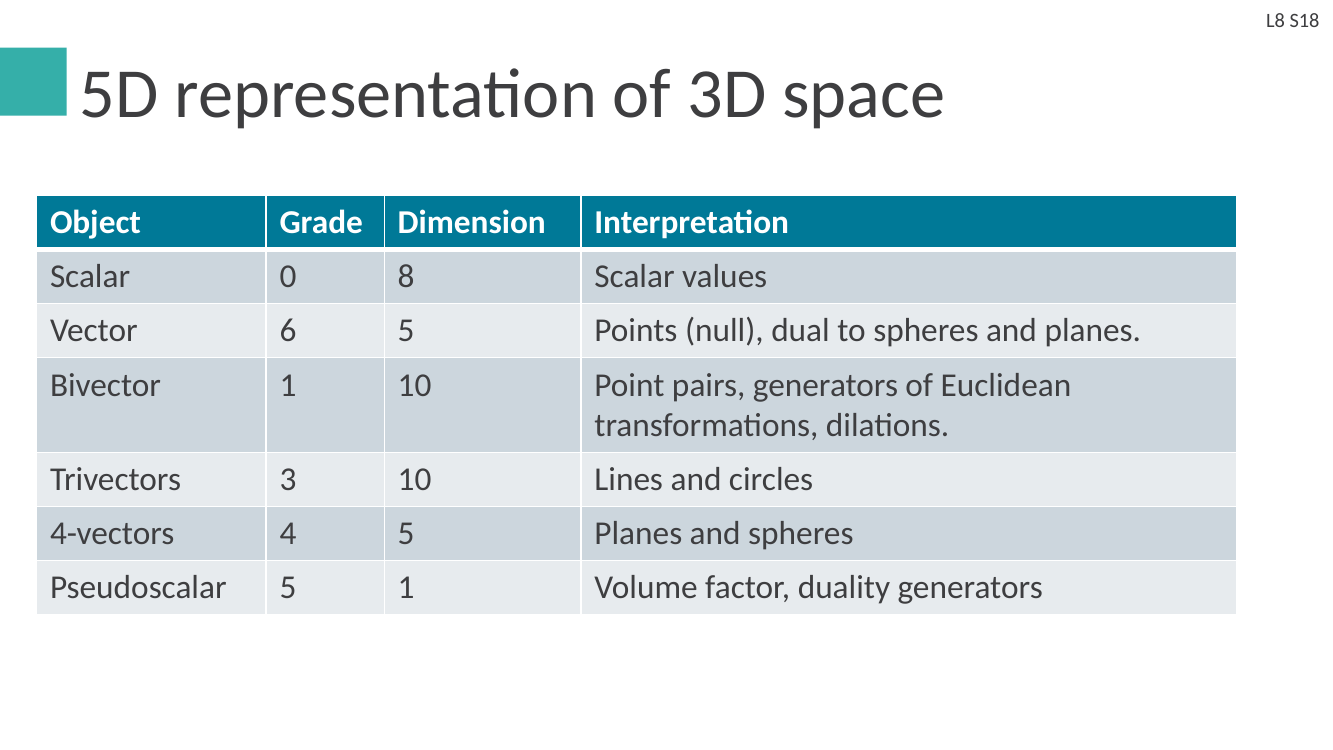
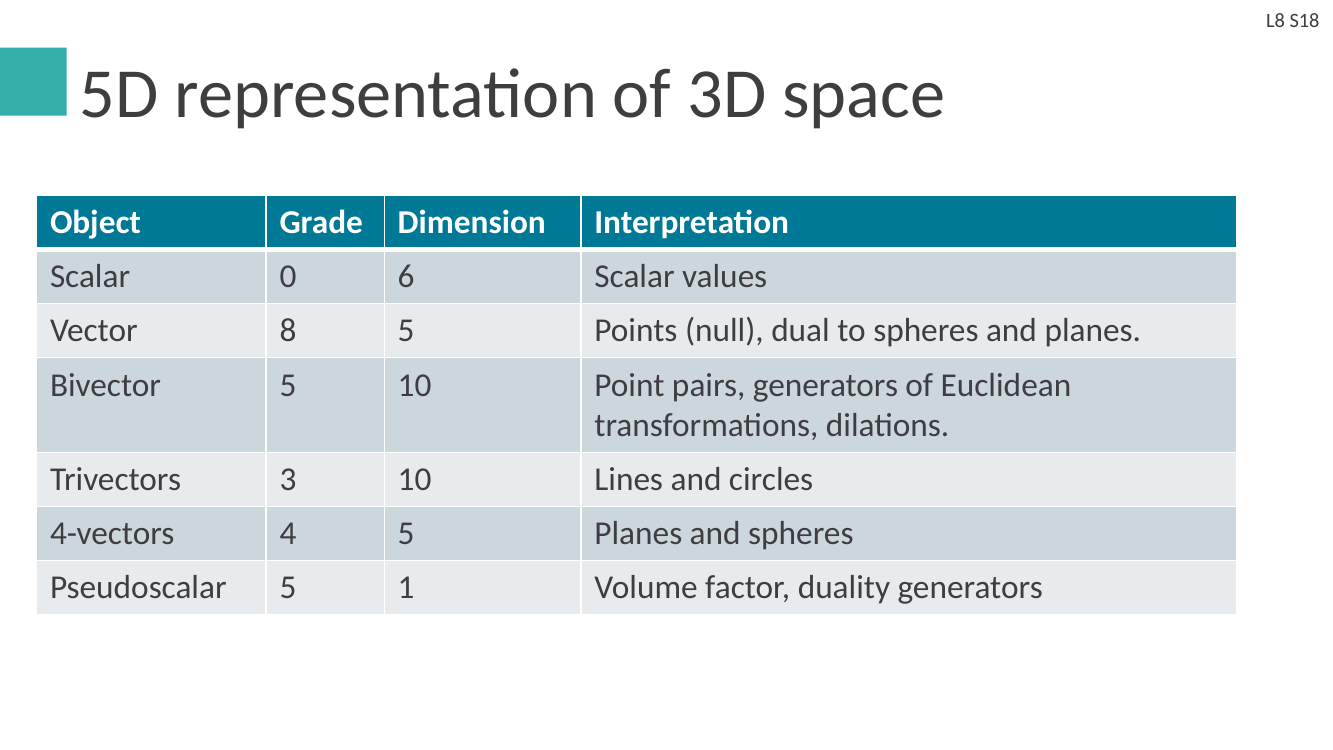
8: 8 -> 6
6: 6 -> 8
Bivector 1: 1 -> 5
